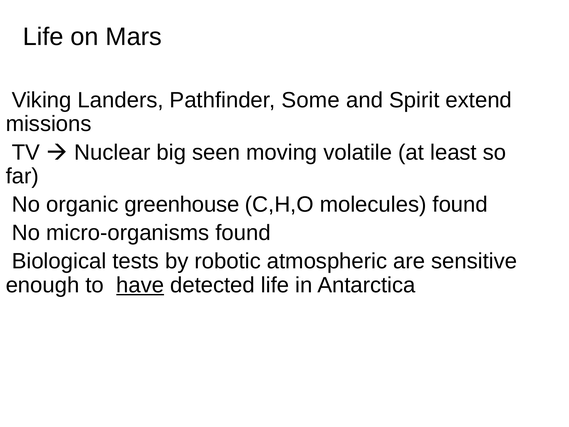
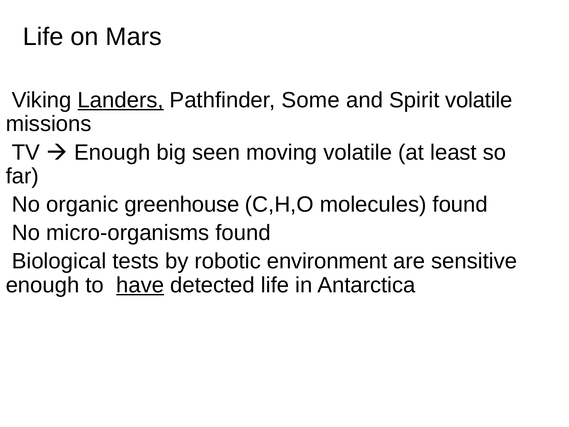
Landers underline: none -> present
Spirit extend: extend -> volatile
Nuclear at (112, 152): Nuclear -> Enough
atmospheric: atmospheric -> environment
